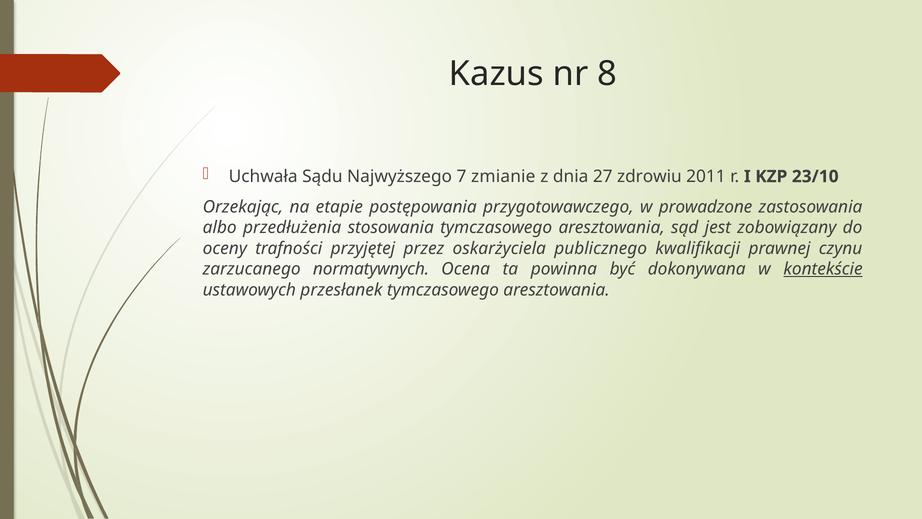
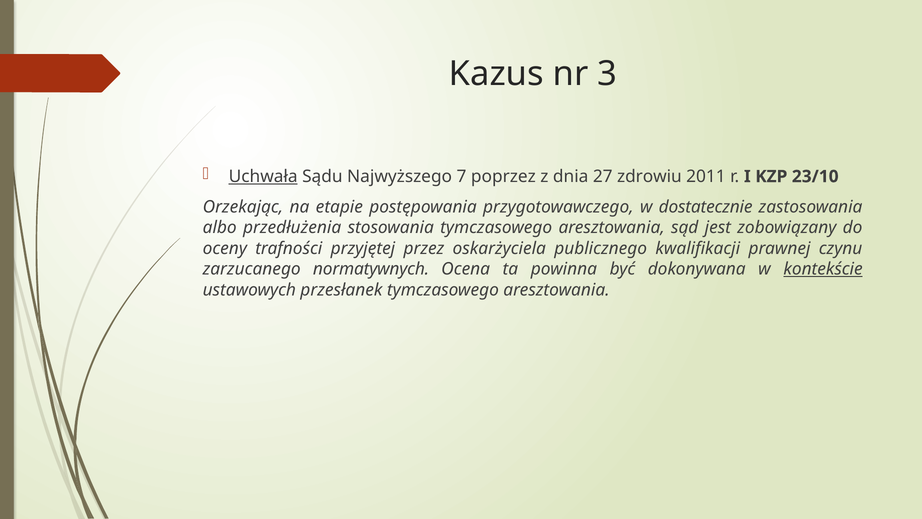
8: 8 -> 3
Uchwała underline: none -> present
zmianie: zmianie -> poprzez
prowadzone: prowadzone -> dostatecznie
